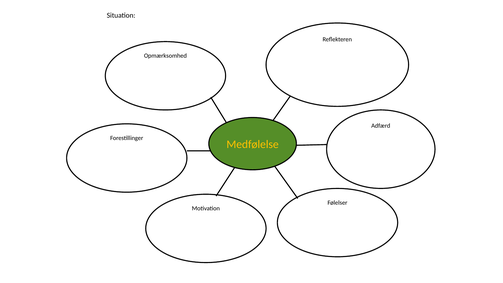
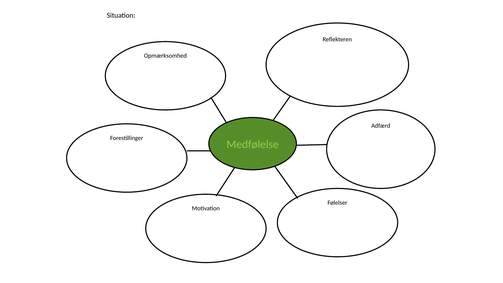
Medfølelse colour: yellow -> light green
